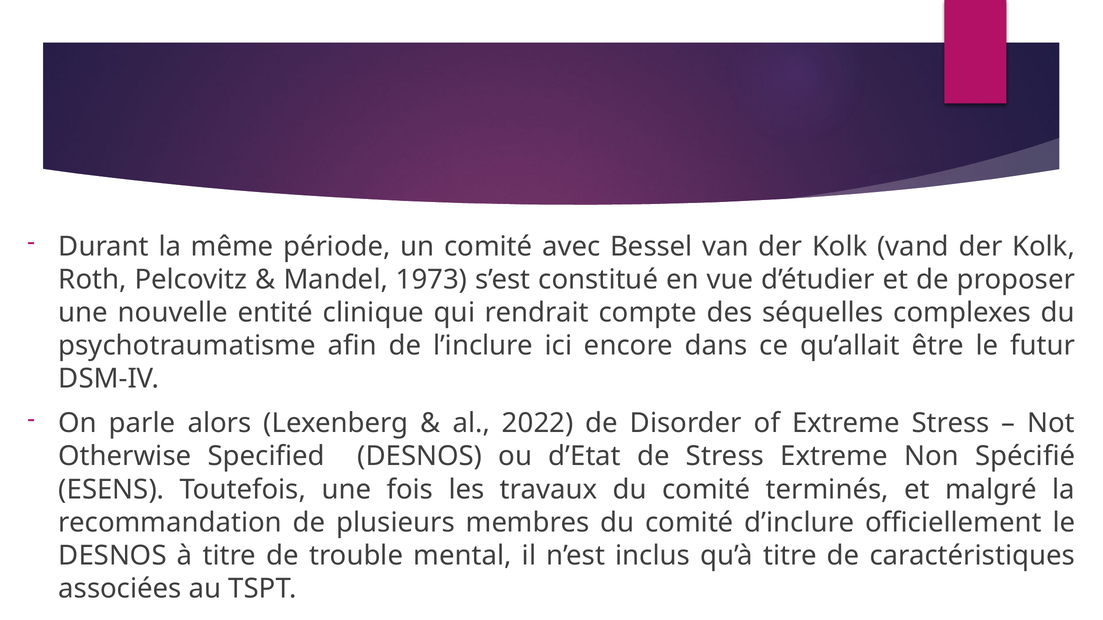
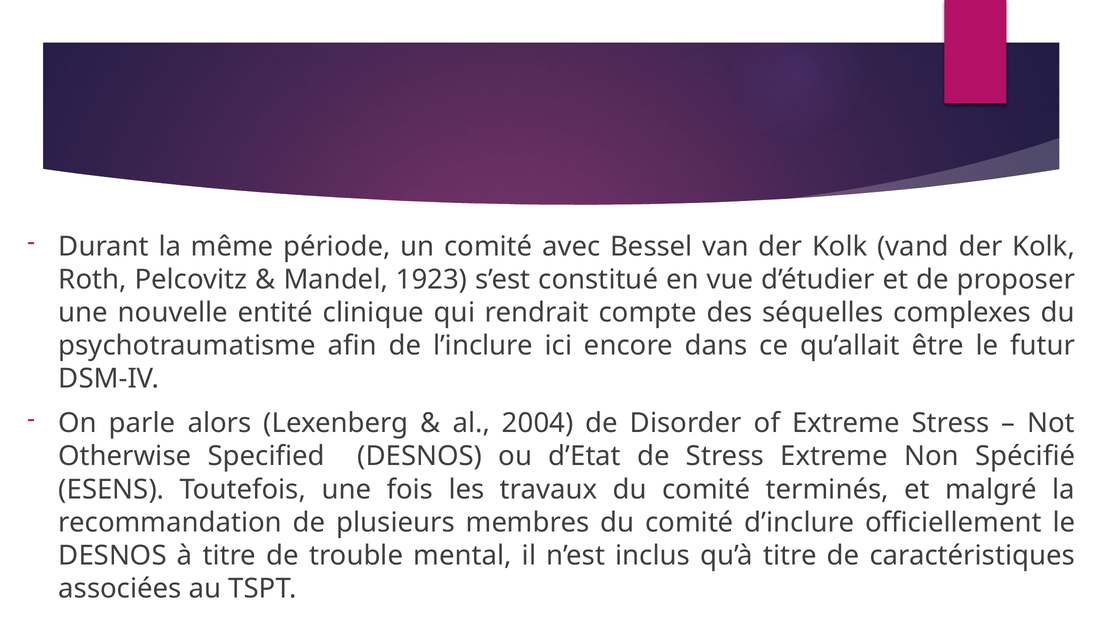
1973: 1973 -> 1923
2022: 2022 -> 2004
